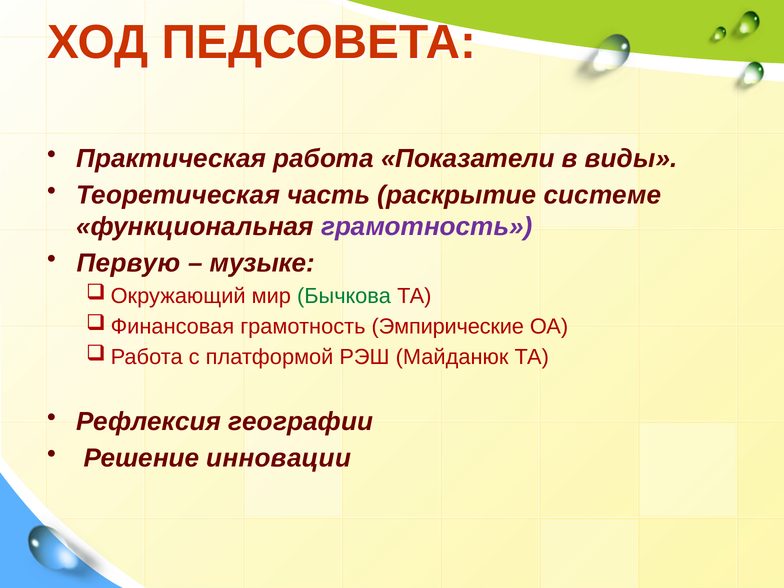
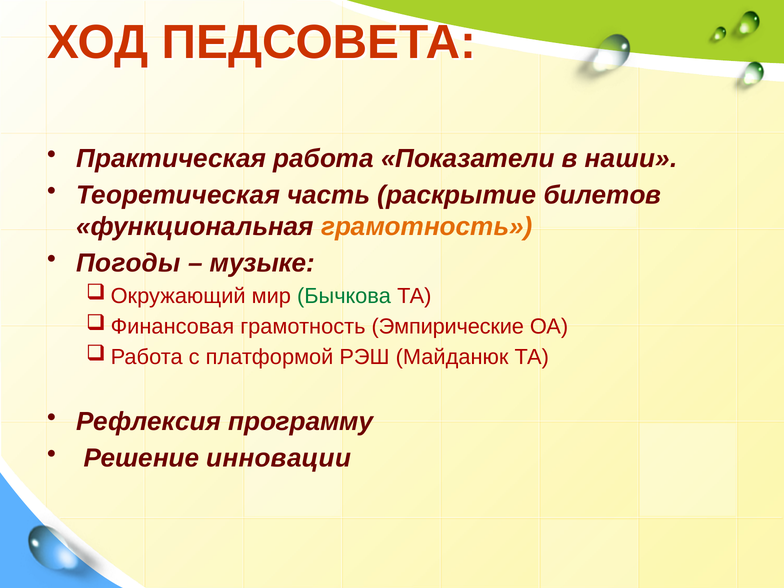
виды: виды -> наши
системе: системе -> билетов
грамотность at (427, 227) colour: purple -> orange
Первую: Первую -> Погоды
географии: географии -> программу
